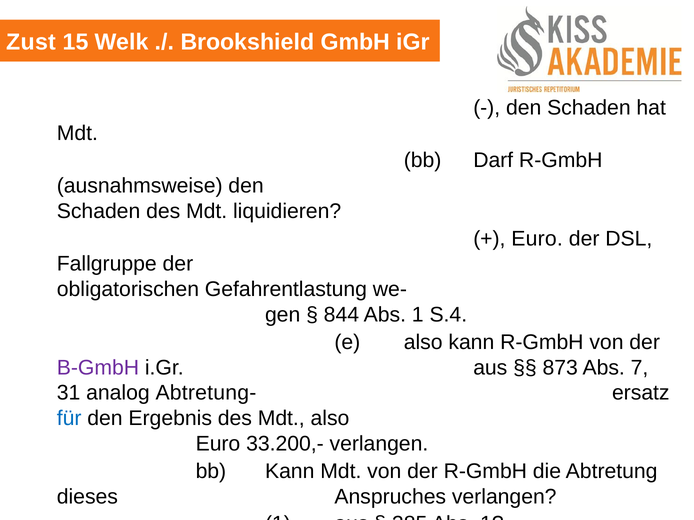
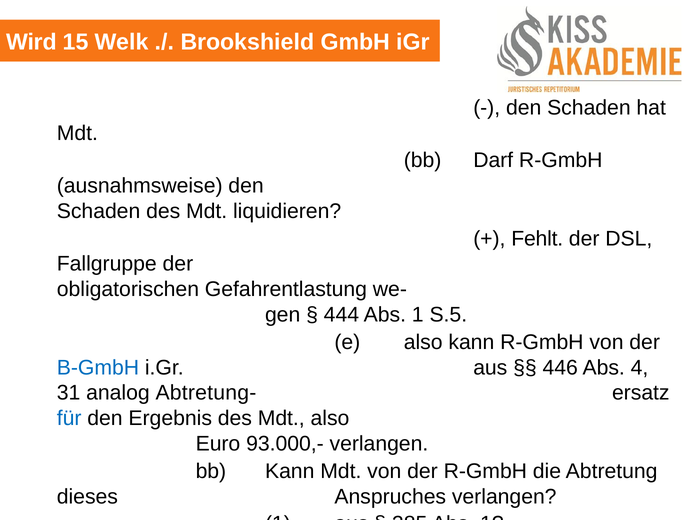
Zust: Zust -> Wird
Euro at (537, 239): Euro -> Fehlt
844: 844 -> 444
S.4: S.4 -> S.5
B-GmbH colour: purple -> blue
873: 873 -> 446
7: 7 -> 4
33.200,-: 33.200,- -> 93.000,-
